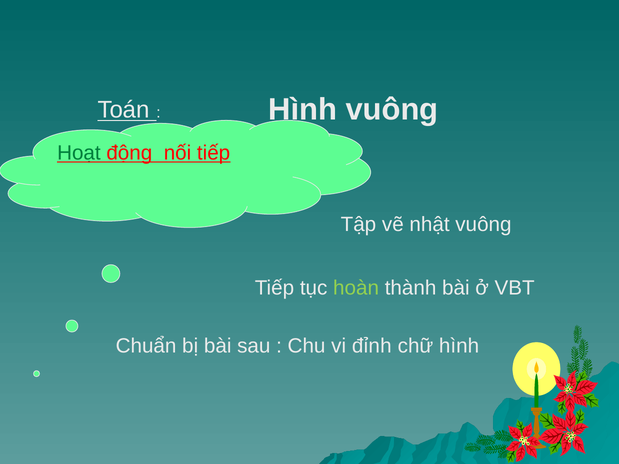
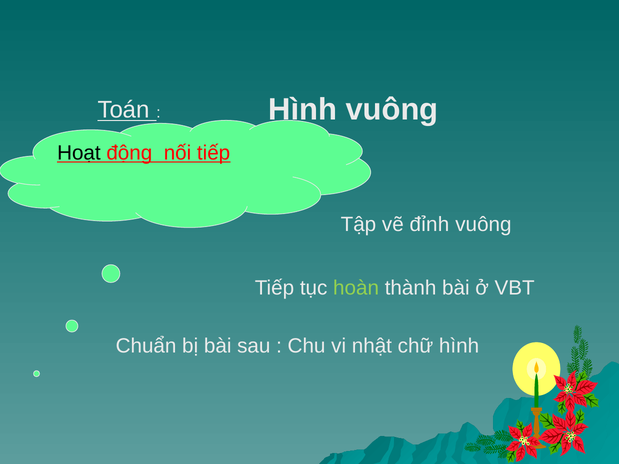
Hoạt colour: green -> black
nhật: nhật -> đỉnh
đỉnh: đỉnh -> nhật
